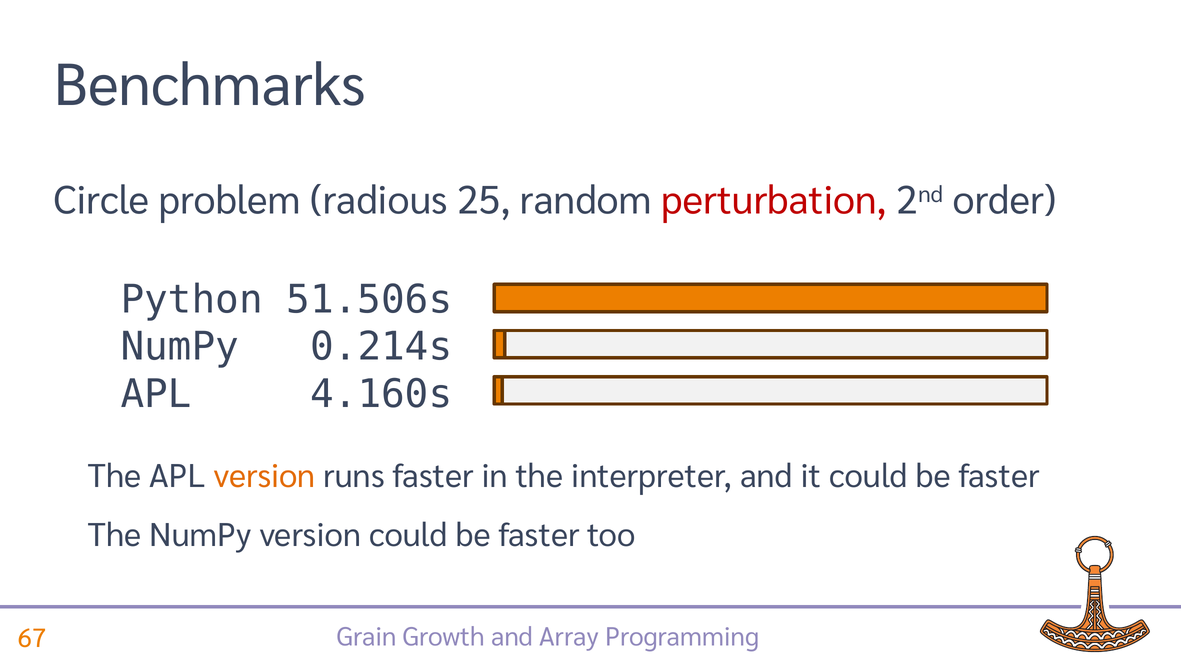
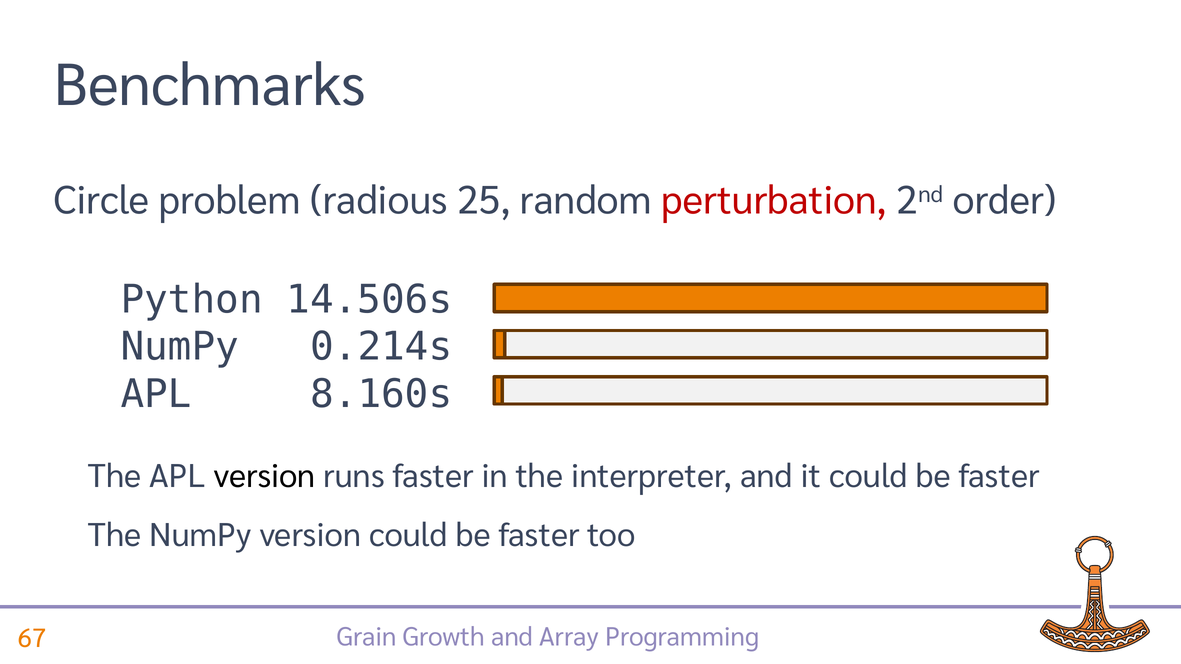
51.506s: 51.506s -> 14.506s
4.160s: 4.160s -> 8.160s
version at (265, 477) colour: orange -> black
